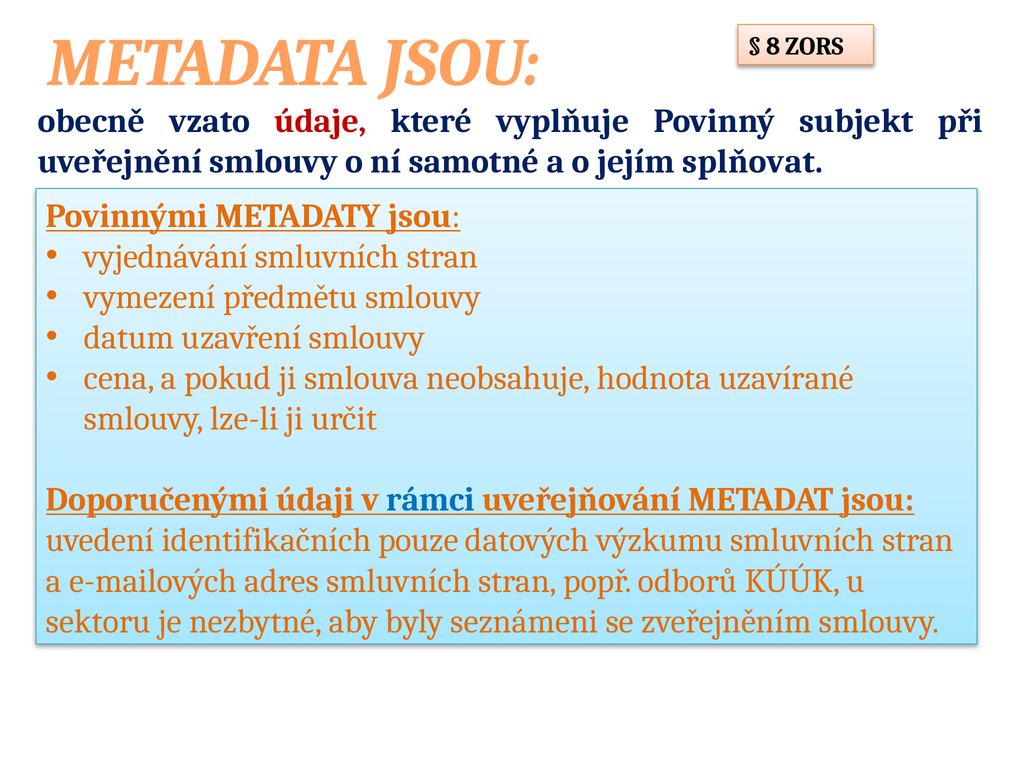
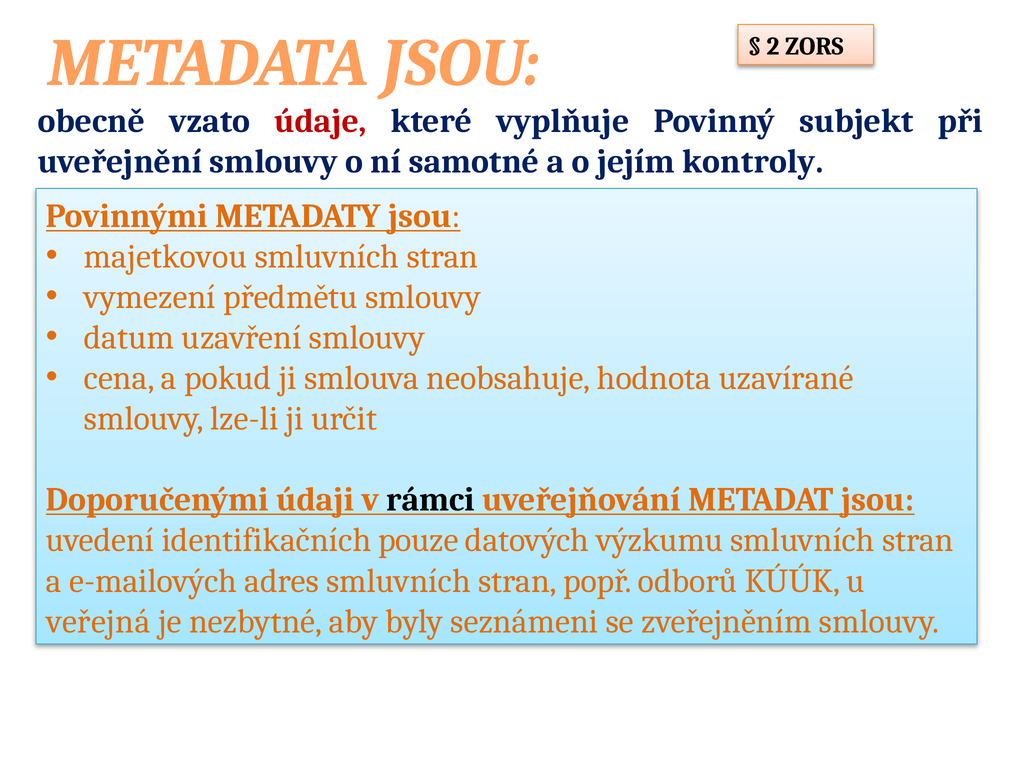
8: 8 -> 2
splňovat: splňovat -> kontroly
vyjednávání: vyjednávání -> majetkovou
rámci colour: blue -> black
sektoru: sektoru -> veřejná
